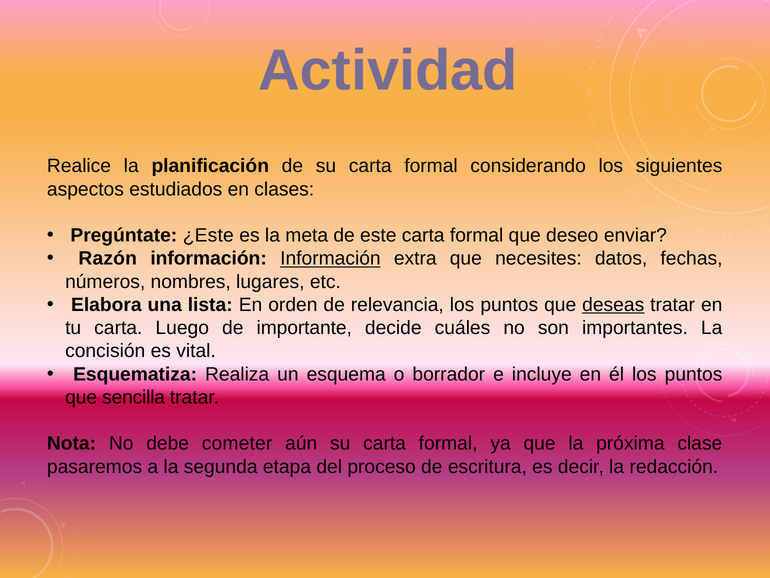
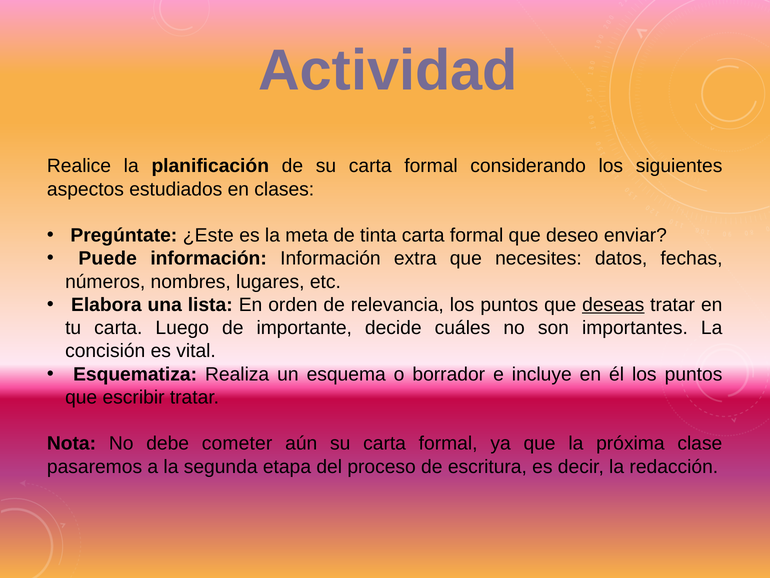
este: este -> tinta
Razón: Razón -> Puede
Información at (330, 258) underline: present -> none
sencilla: sencilla -> escribir
